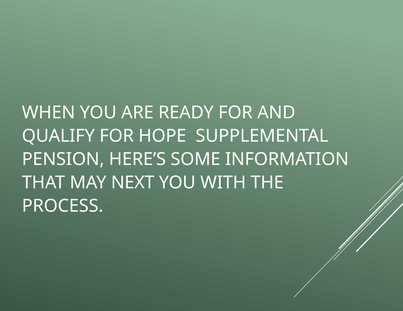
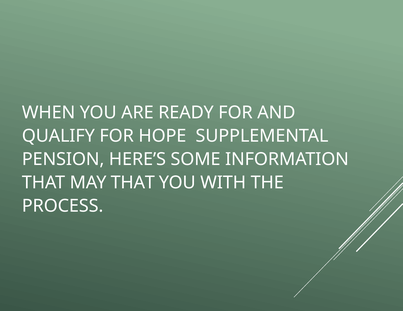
MAY NEXT: NEXT -> THAT
